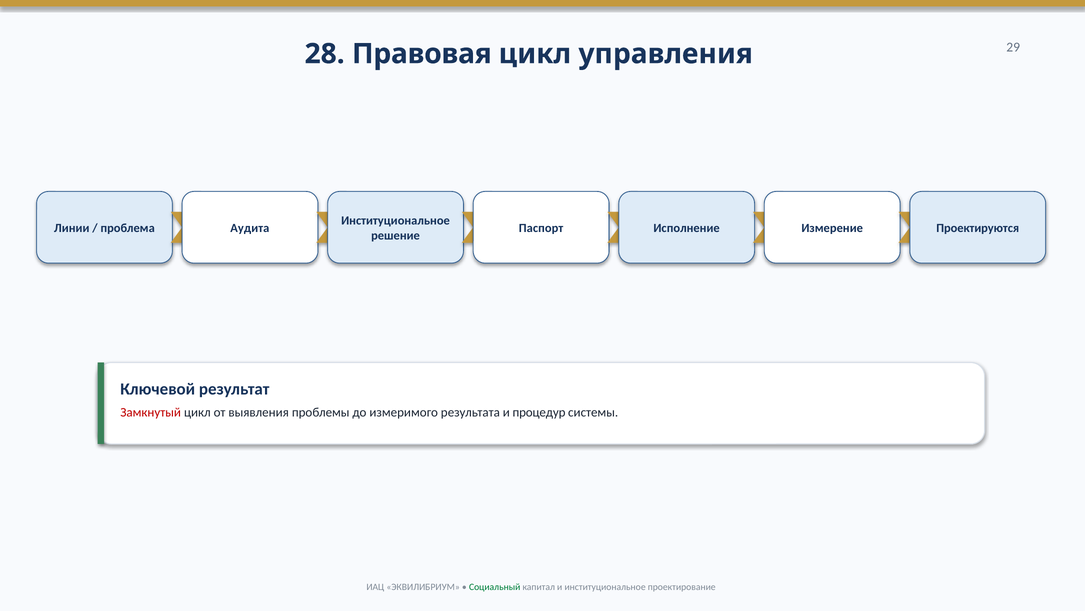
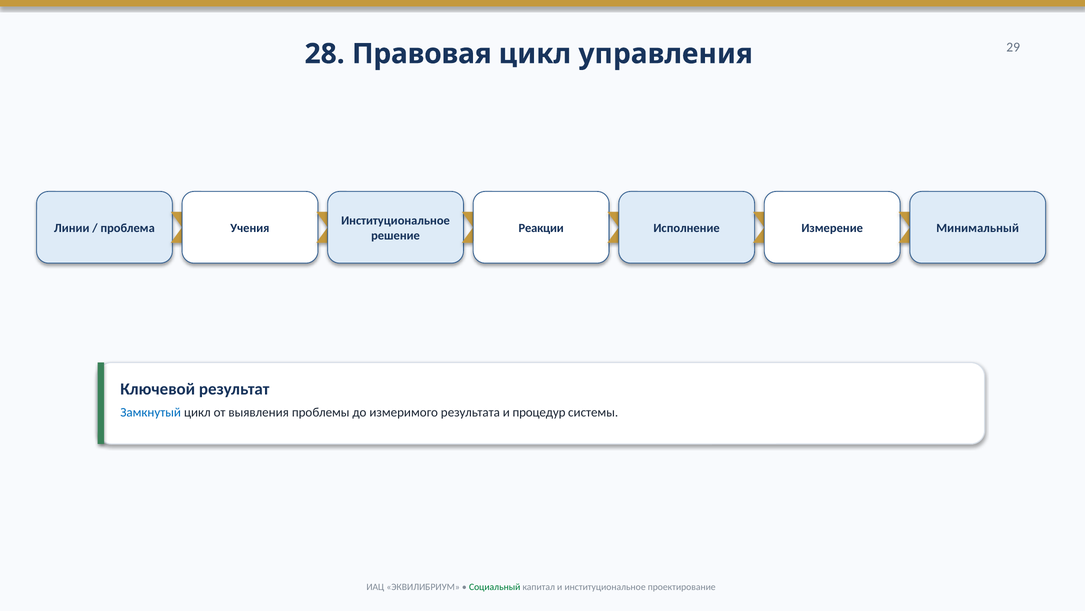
Аудита: Аудита -> Учения
Паспорт: Паспорт -> Реакции
Проектируются: Проектируются -> Минимальный
Замкнутый colour: red -> blue
